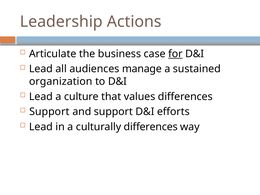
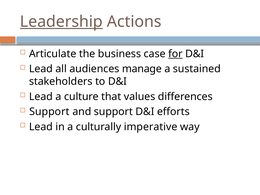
Leadership underline: none -> present
organization: organization -> stakeholders
culturally differences: differences -> imperative
